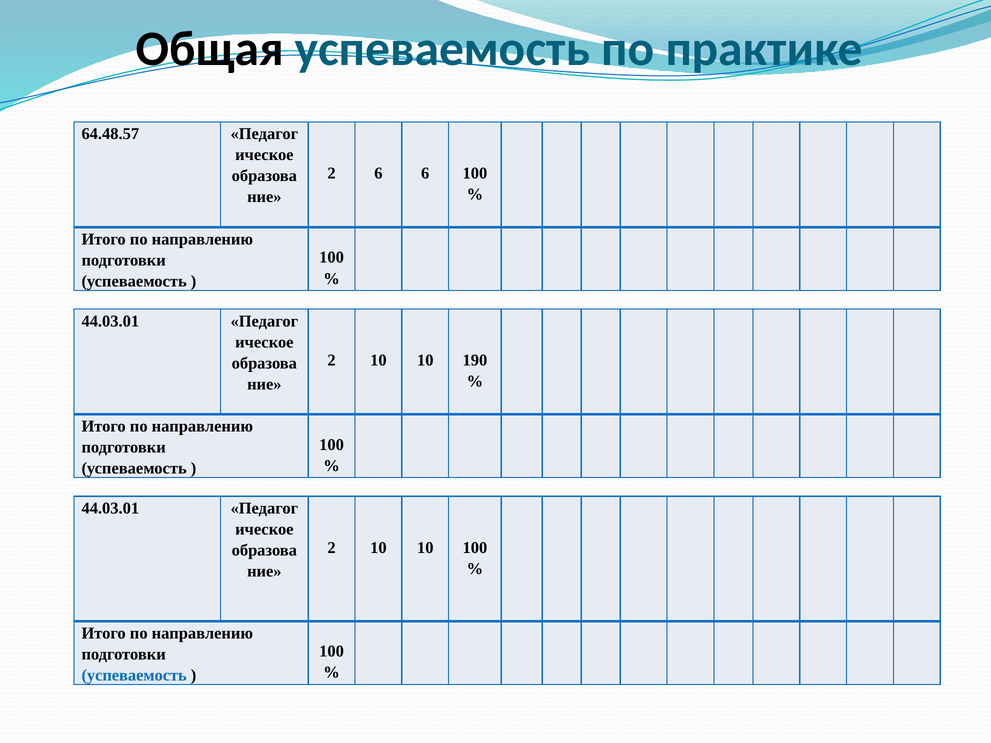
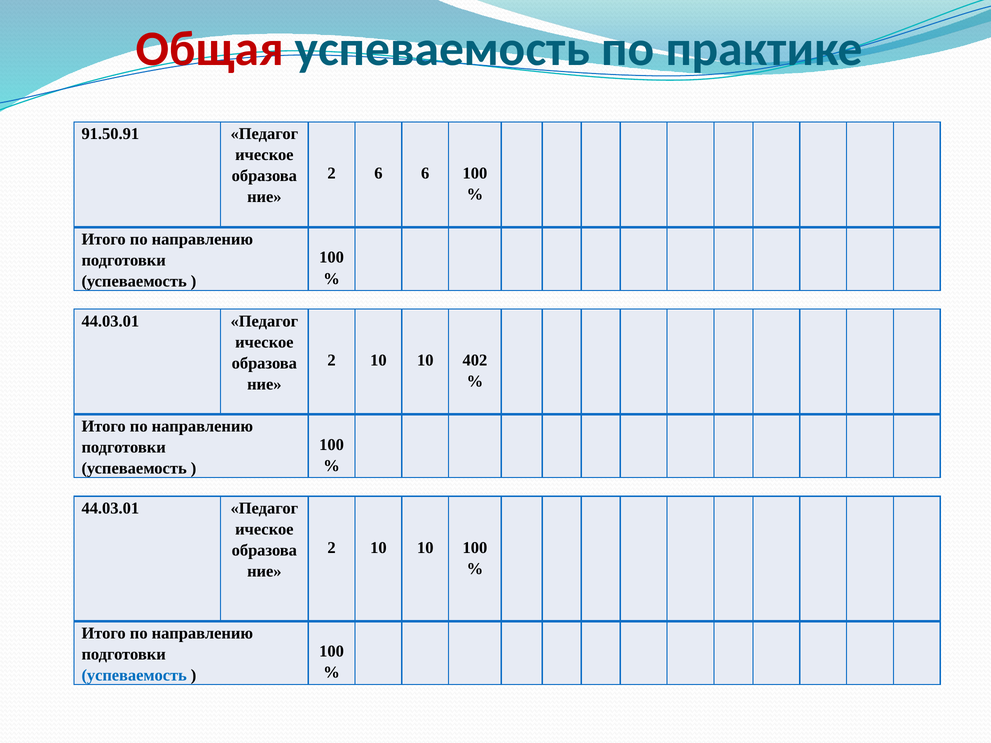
Общая colour: black -> red
64.48.57: 64.48.57 -> 91.50.91
190: 190 -> 402
